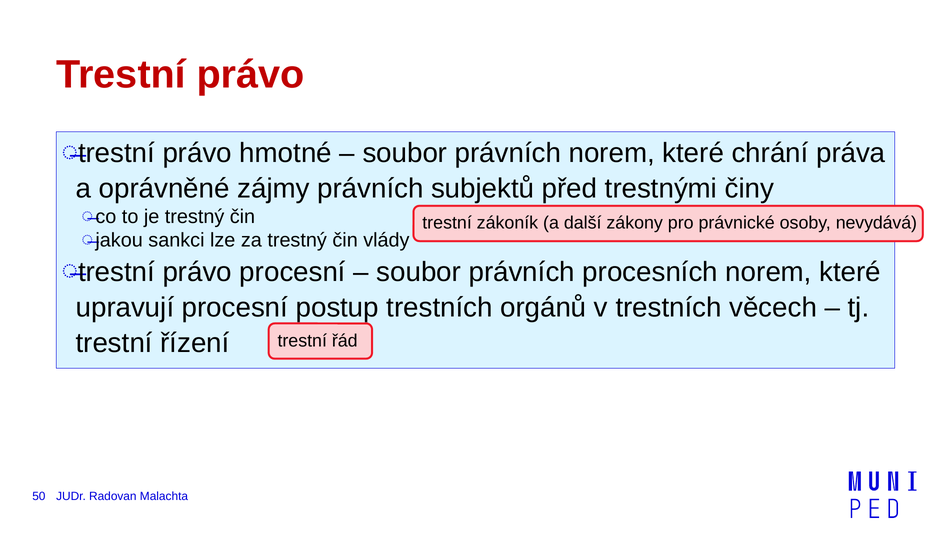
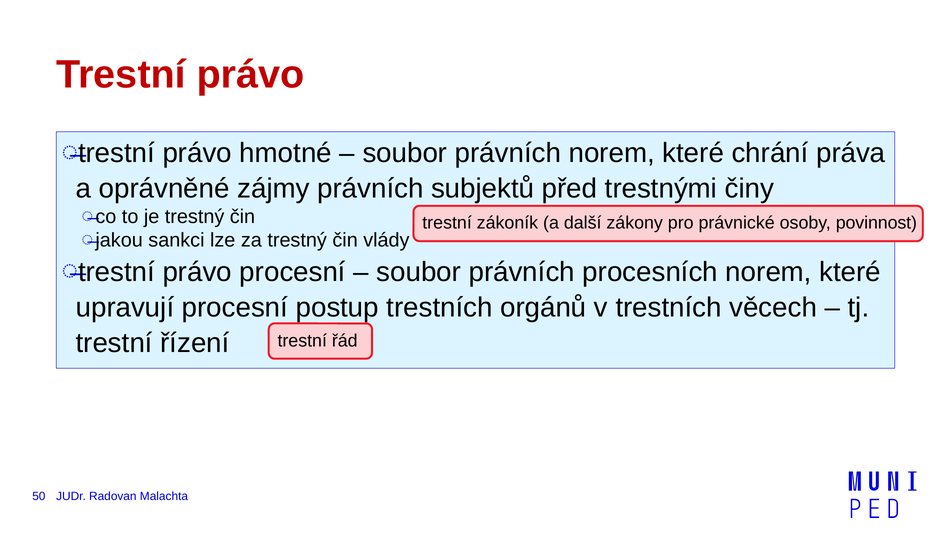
nevydává: nevydává -> povinnost
